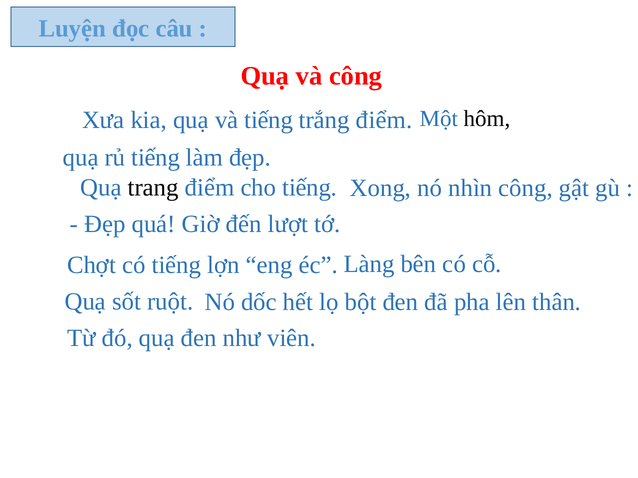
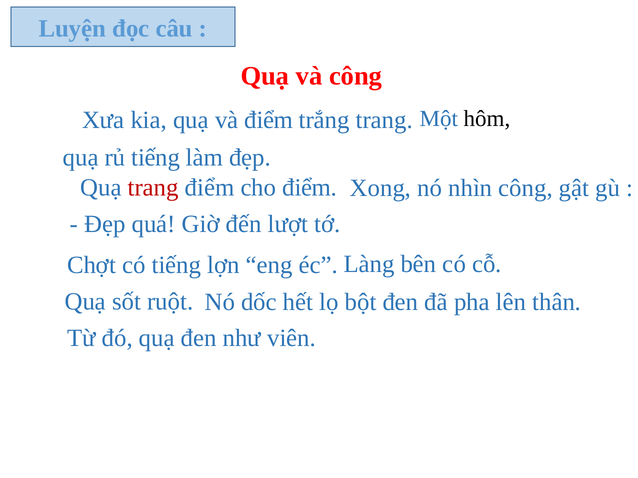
và tiếng: tiếng -> điểm
trắng điểm: điểm -> trang
trang at (153, 188) colour: black -> red
cho tiếng: tiếng -> điểm
